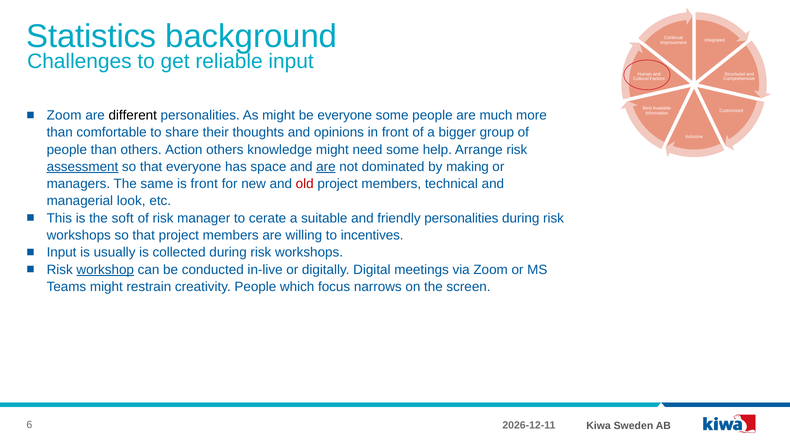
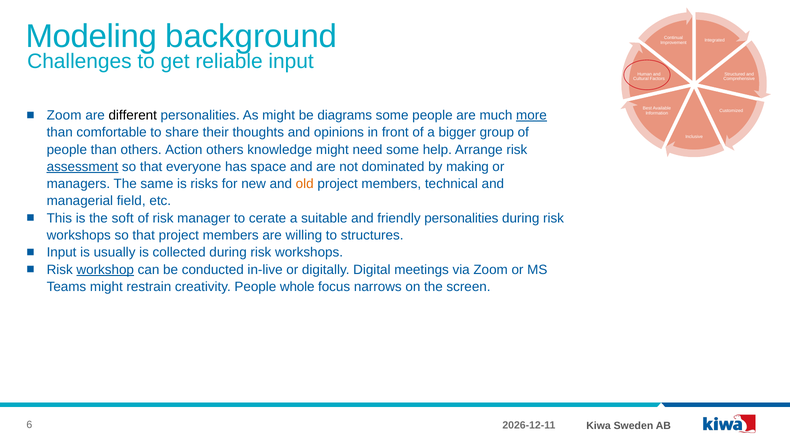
Statistics: Statistics -> Modeling
be everyone: everyone -> diagrams
more underline: none -> present
are at (326, 167) underline: present -> none
is front: front -> risks
old colour: red -> orange
look: look -> field
incentives: incentives -> structures
which: which -> whole
